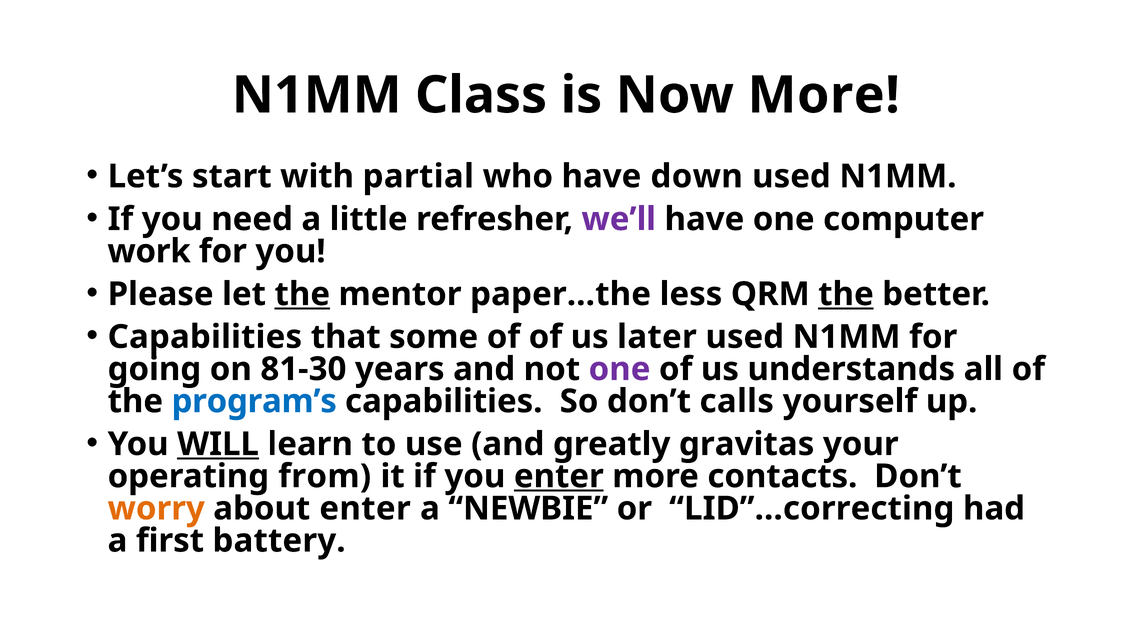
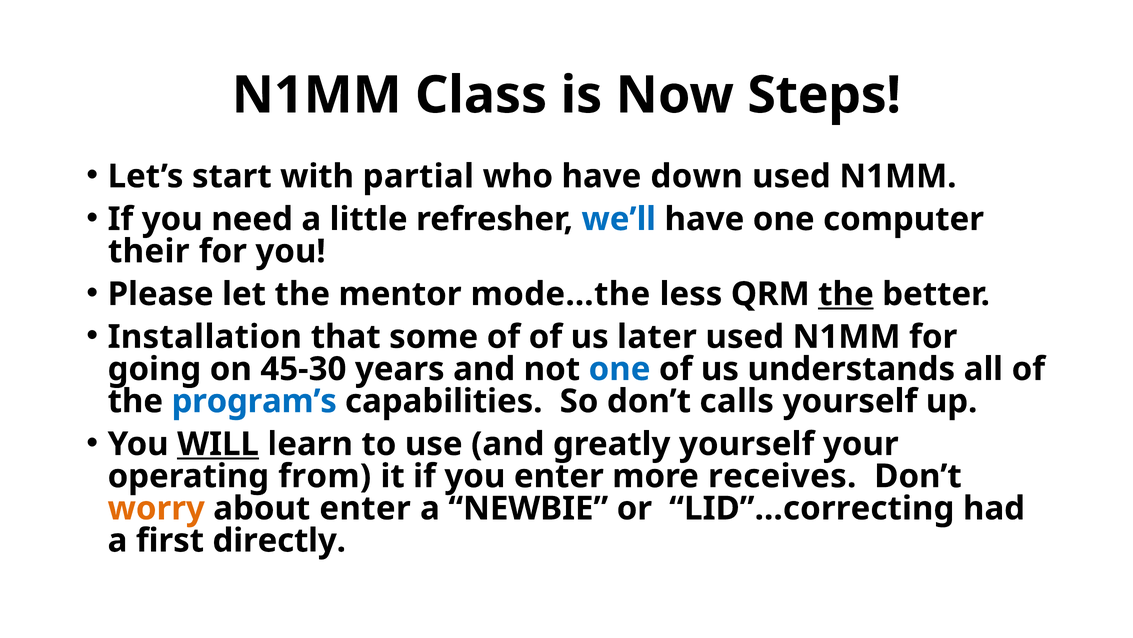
Now More: More -> Steps
we’ll colour: purple -> blue
work: work -> their
the at (302, 294) underline: present -> none
paper…the: paper…the -> mode…the
Capabilities at (205, 337): Capabilities -> Installation
81-30: 81-30 -> 45-30
one at (620, 369) colour: purple -> blue
greatly gravitas: gravitas -> yourself
enter at (559, 476) underline: present -> none
contacts: contacts -> receives
battery: battery -> directly
